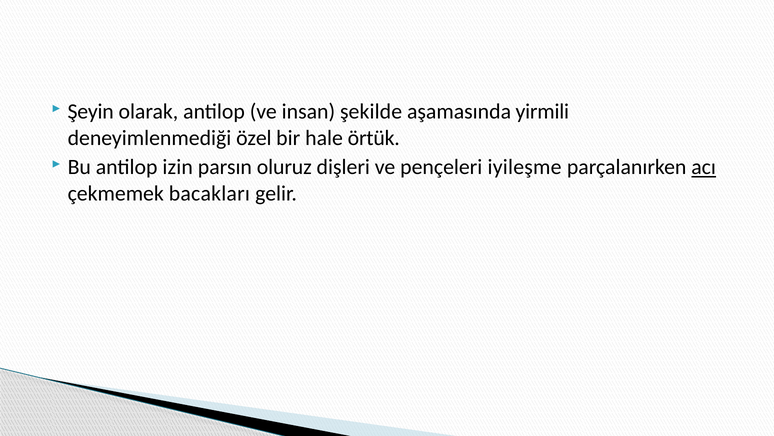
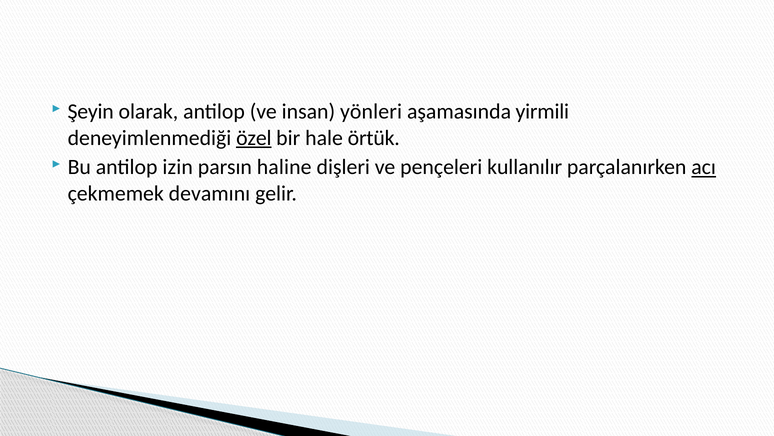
şekilde: şekilde -> yönleri
özel underline: none -> present
oluruz: oluruz -> haline
iyileşme: iyileşme -> kullanılır
bacakları: bacakları -> devamını
